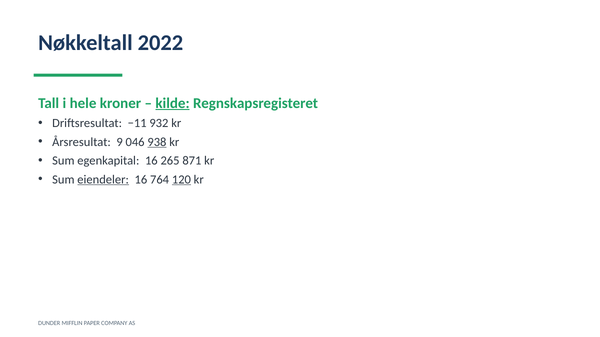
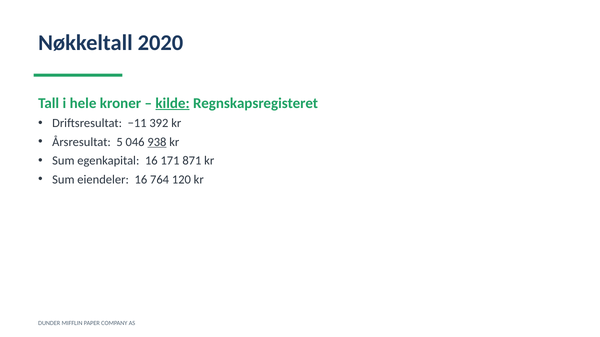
2022: 2022 -> 2020
932: 932 -> 392
9: 9 -> 5
265: 265 -> 171
eiendeler underline: present -> none
120 underline: present -> none
